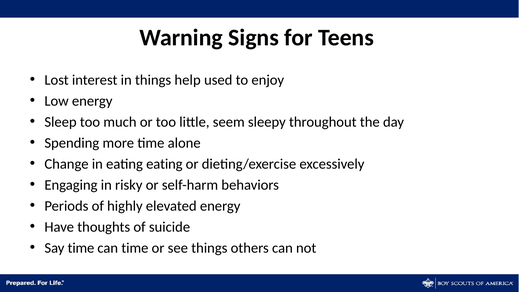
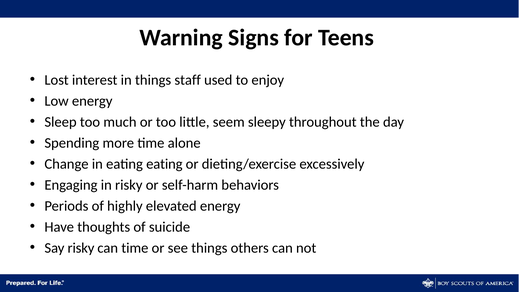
help: help -> staff
Say time: time -> risky
